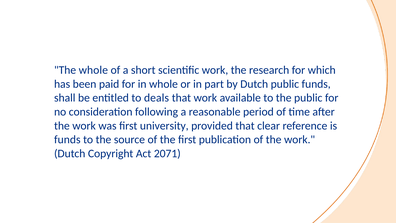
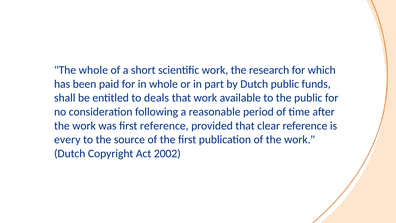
first university: university -> reference
funds at (67, 139): funds -> every
2071: 2071 -> 2002
